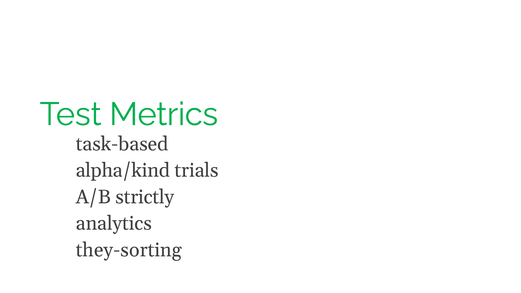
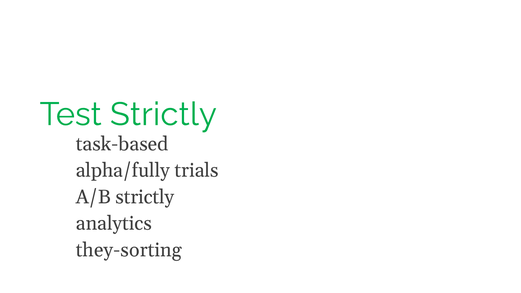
Test Metrics: Metrics -> Strictly
alpha/kind: alpha/kind -> alpha/fully
